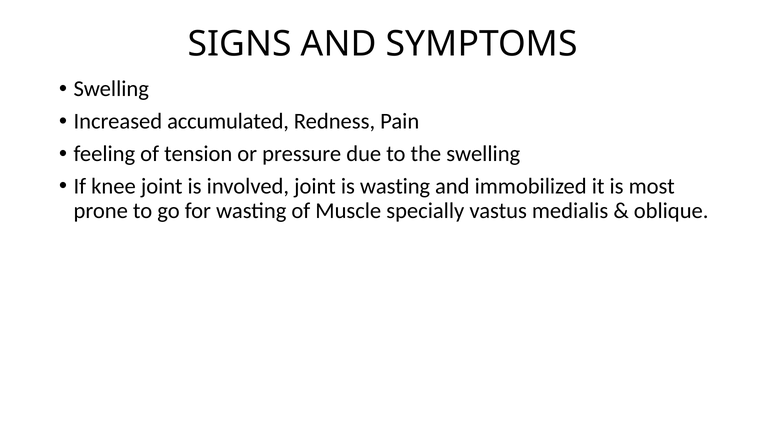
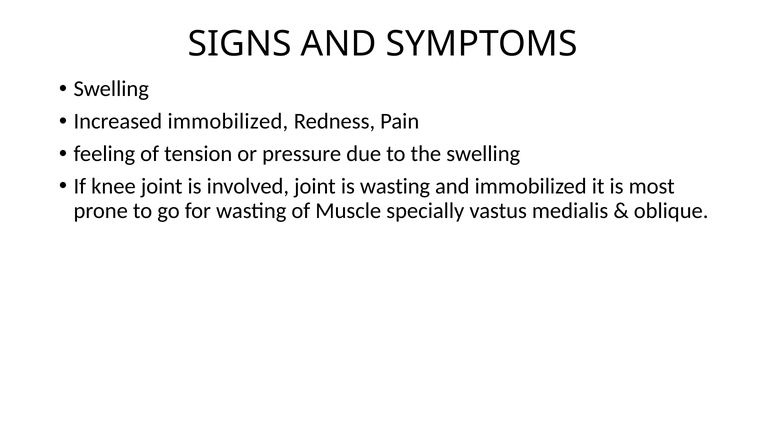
Increased accumulated: accumulated -> immobilized
